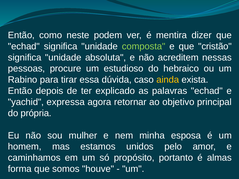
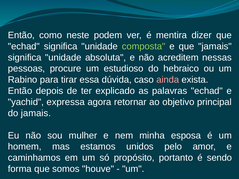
que cristão: cristão -> jamais
ainda colour: yellow -> pink
do própria: própria -> jamais
almas: almas -> sendo
